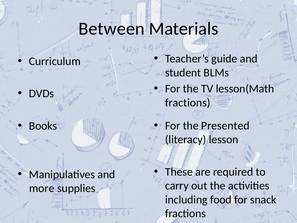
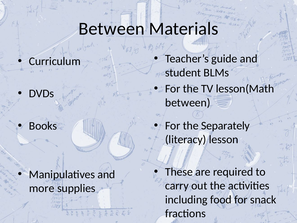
fractions at (188, 103): fractions -> between
Presented: Presented -> Separately
